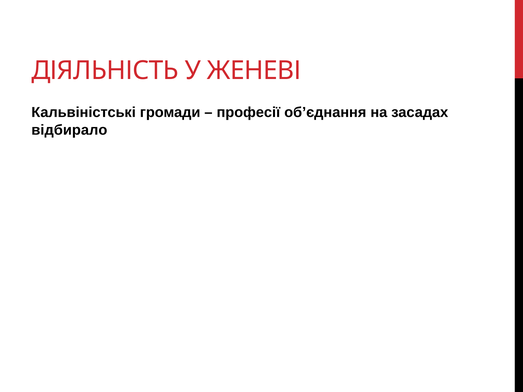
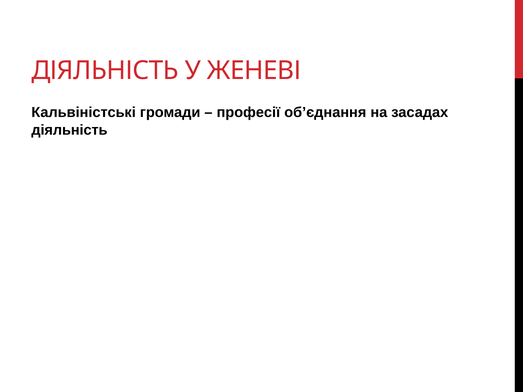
відбирало at (69, 130): відбирало -> діяльність
